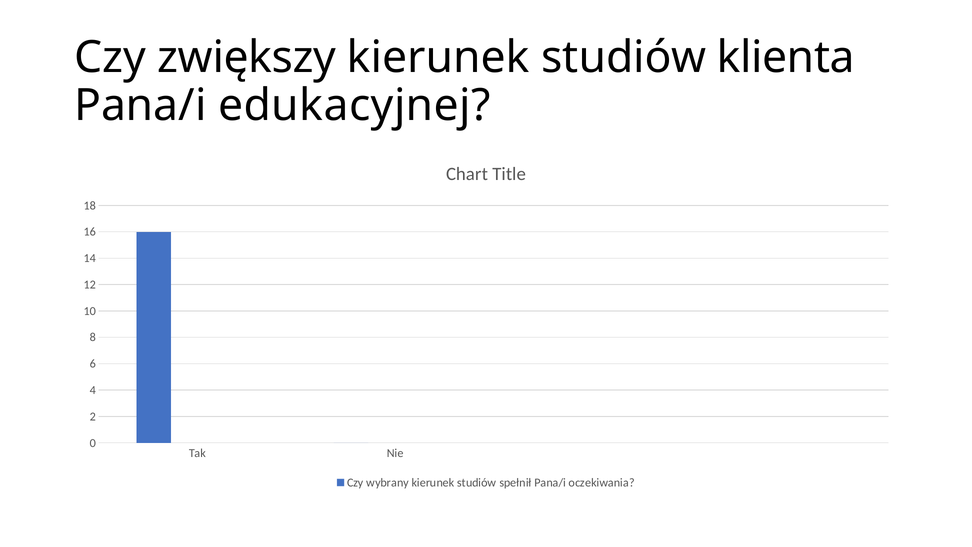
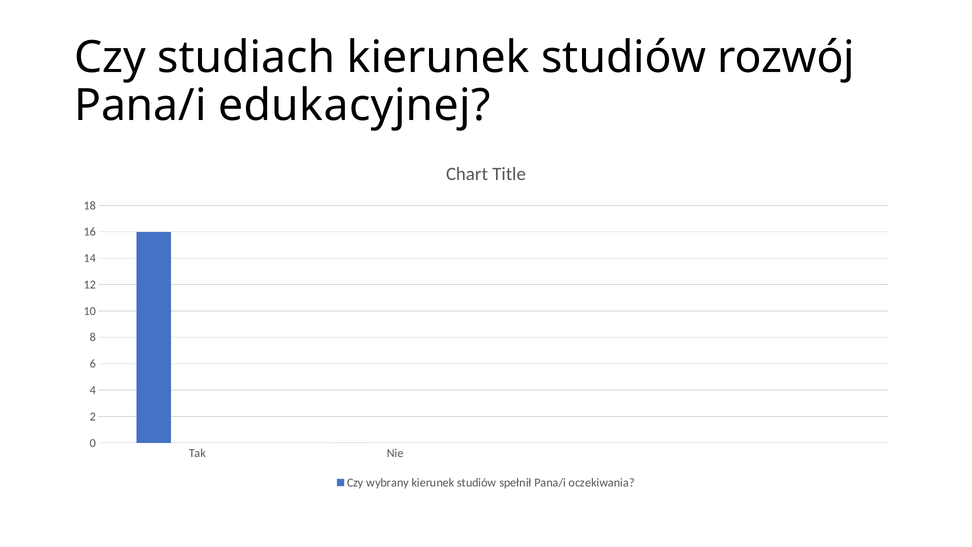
zwiększy: zwiększy -> studiach
klienta: klienta -> rozwój
